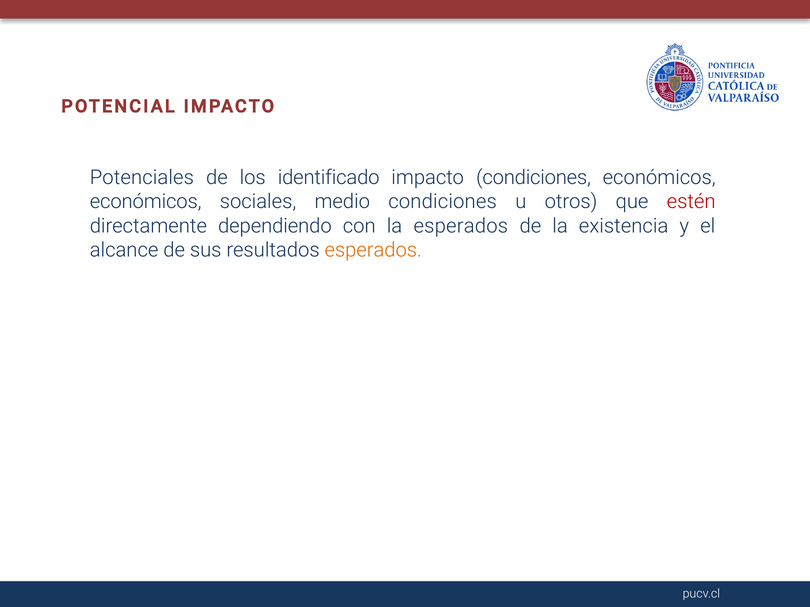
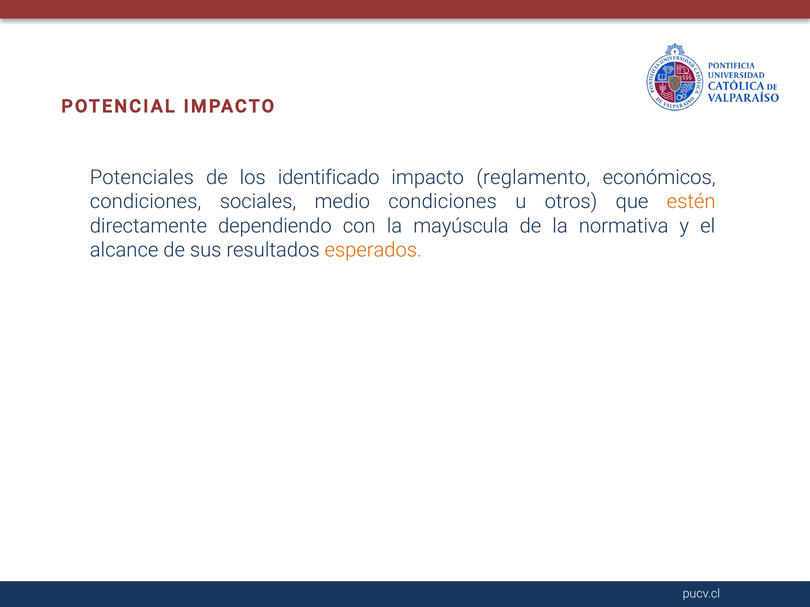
impacto condiciones: condiciones -> reglamento
económicos at (146, 202): económicos -> condiciones
estén colour: red -> orange
la esperados: esperados -> mayúscula
existencia: existencia -> normativa
